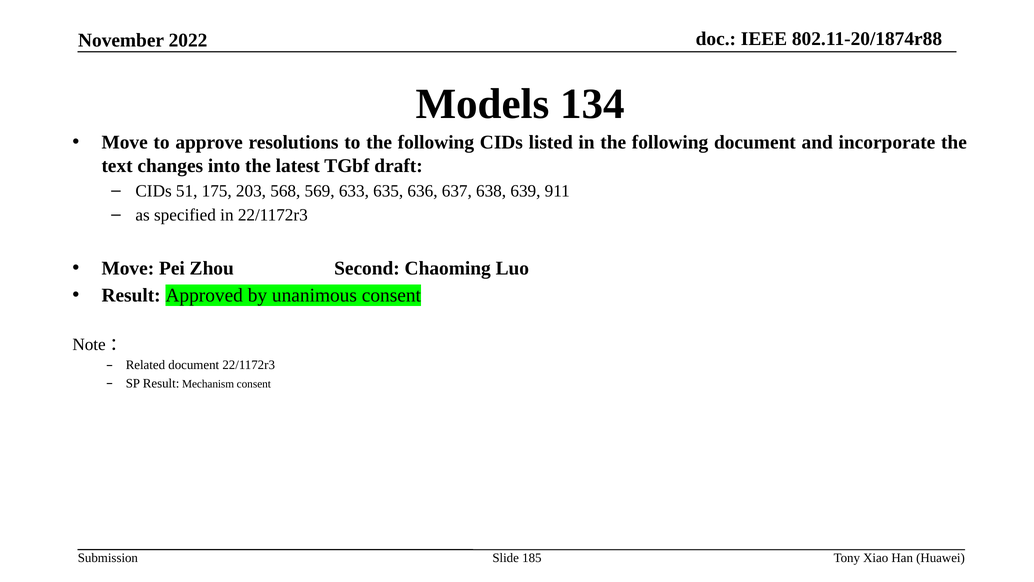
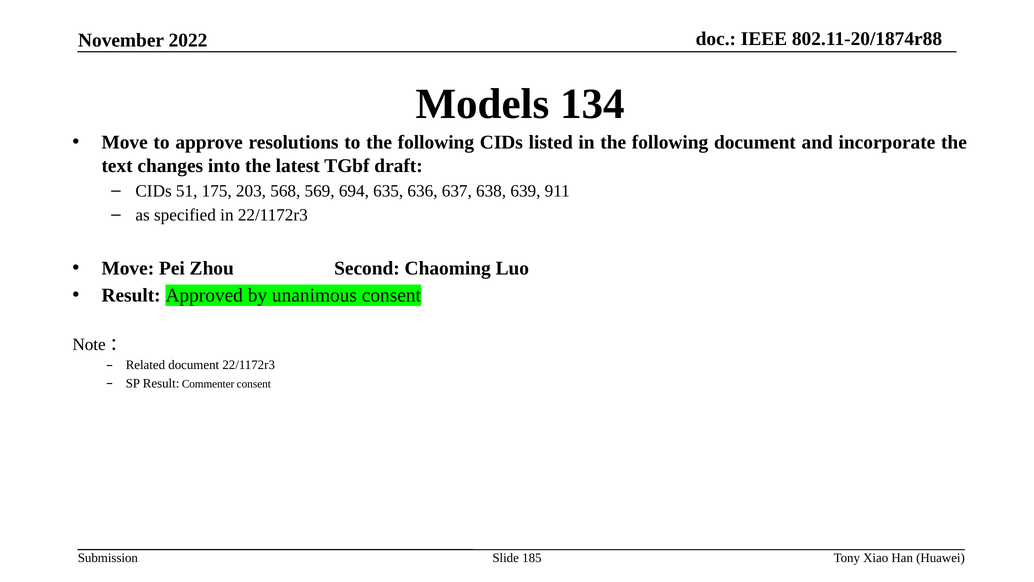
633: 633 -> 694
Mechanism: Mechanism -> Commenter
